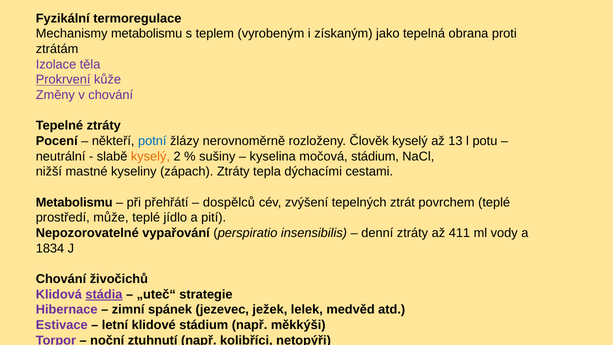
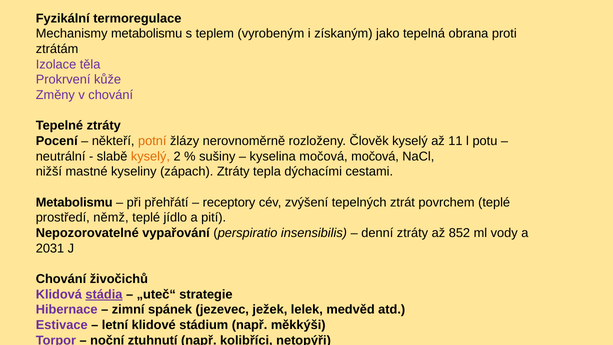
Prokrvení underline: present -> none
potní colour: blue -> orange
13: 13 -> 11
močová stádium: stádium -> močová
dospělců: dospělců -> receptory
může: může -> němž
411: 411 -> 852
1834: 1834 -> 2031
